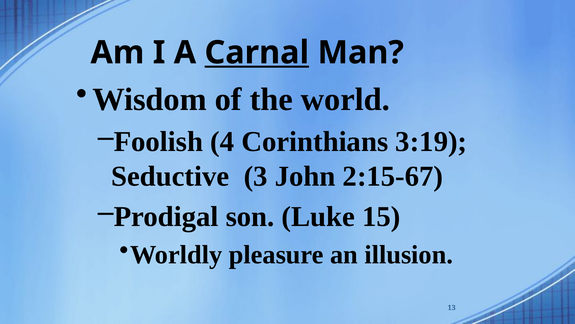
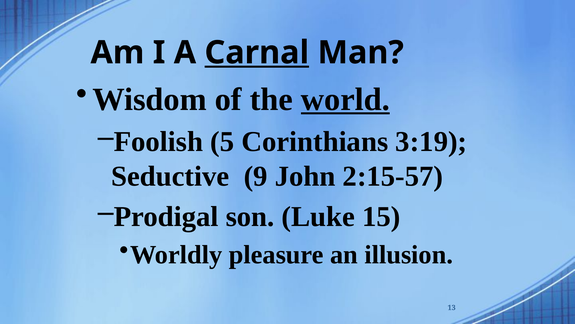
world underline: none -> present
4: 4 -> 5
3: 3 -> 9
2:15-67: 2:15-67 -> 2:15-57
